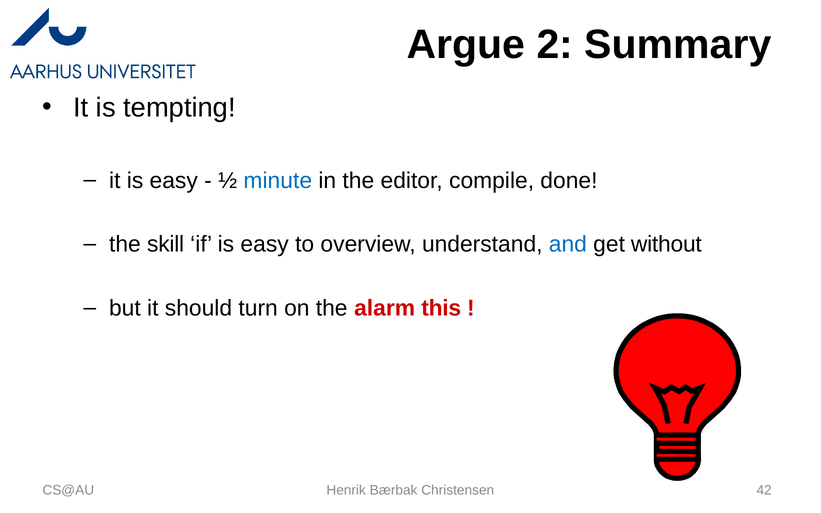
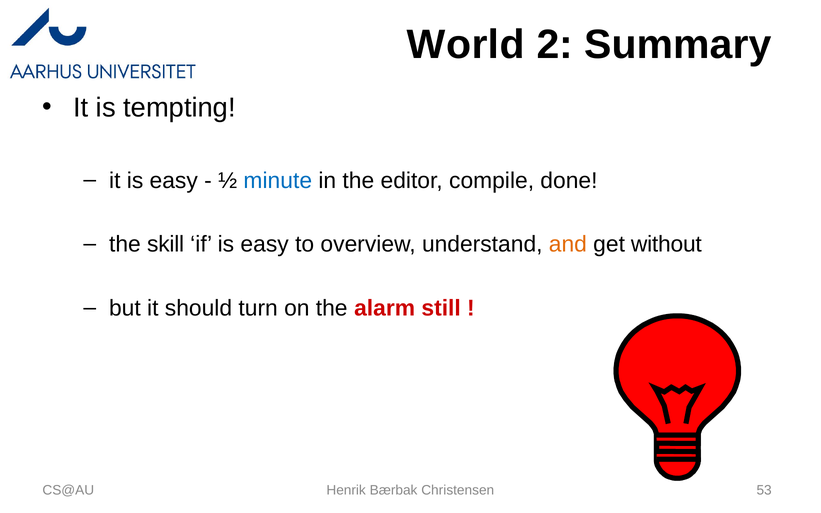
Argue: Argue -> World
and colour: blue -> orange
this: this -> still
42: 42 -> 53
